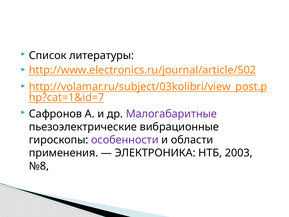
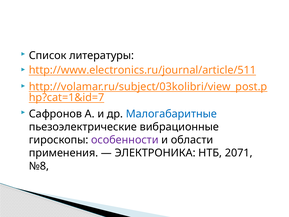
http://www.electronics.ru/journal/article/502: http://www.electronics.ru/journal/article/502 -> http://www.electronics.ru/journal/article/511
Малогабаритные colour: purple -> blue
2003: 2003 -> 2071
